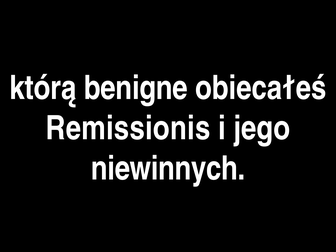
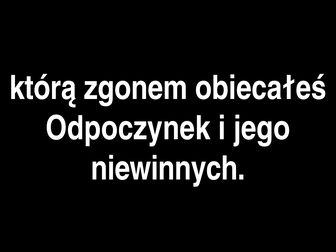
benigne: benigne -> zgonem
Remissionis: Remissionis -> Odpoczynek
